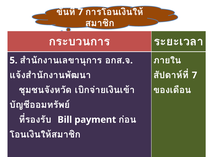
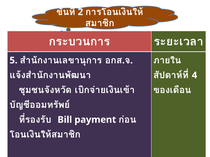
7 at (80, 12): 7 -> 2
7 at (194, 75): 7 -> 4
